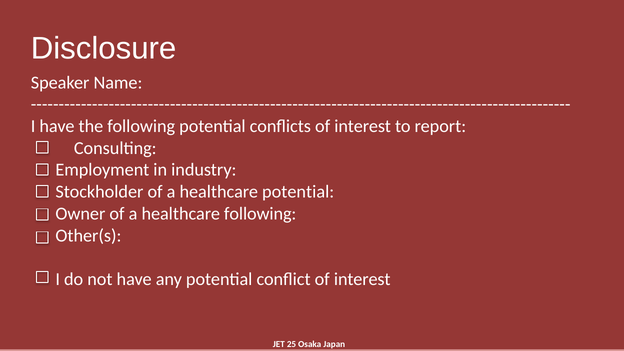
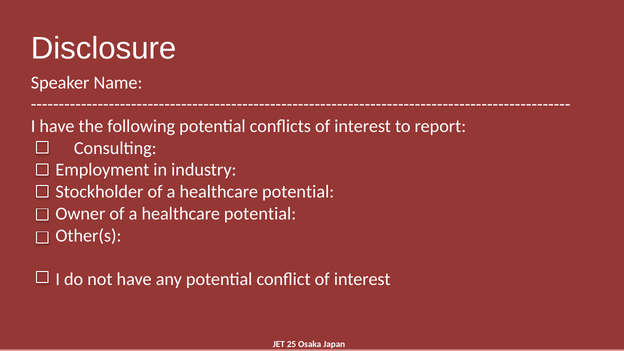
following at (260, 214): following -> potential
